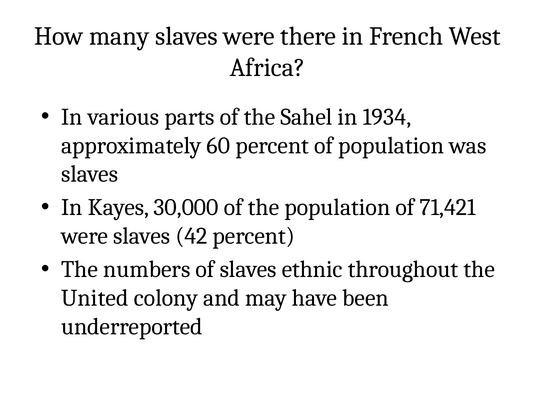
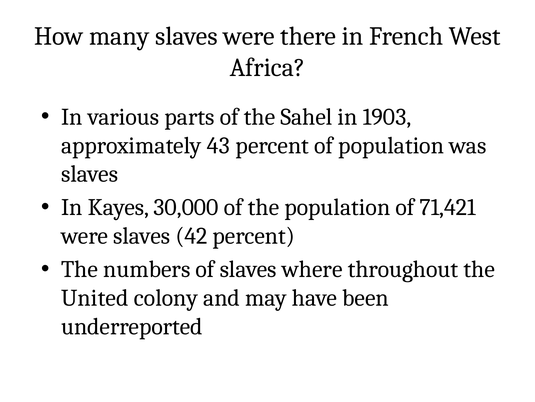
1934: 1934 -> 1903
60: 60 -> 43
ethnic: ethnic -> where
